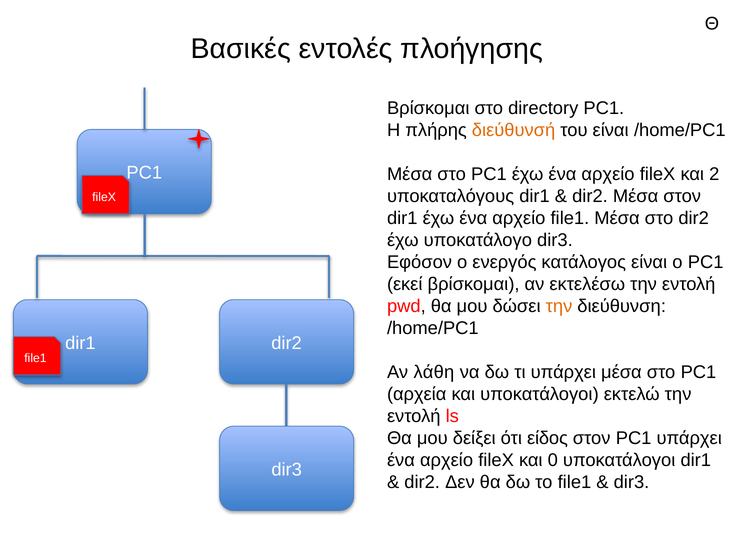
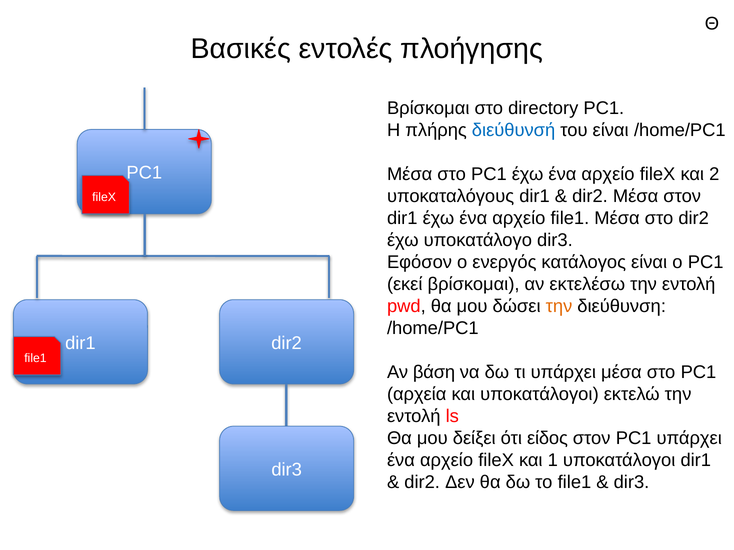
διεύθυνσή colour: orange -> blue
λάθη: λάθη -> βάση
0: 0 -> 1
